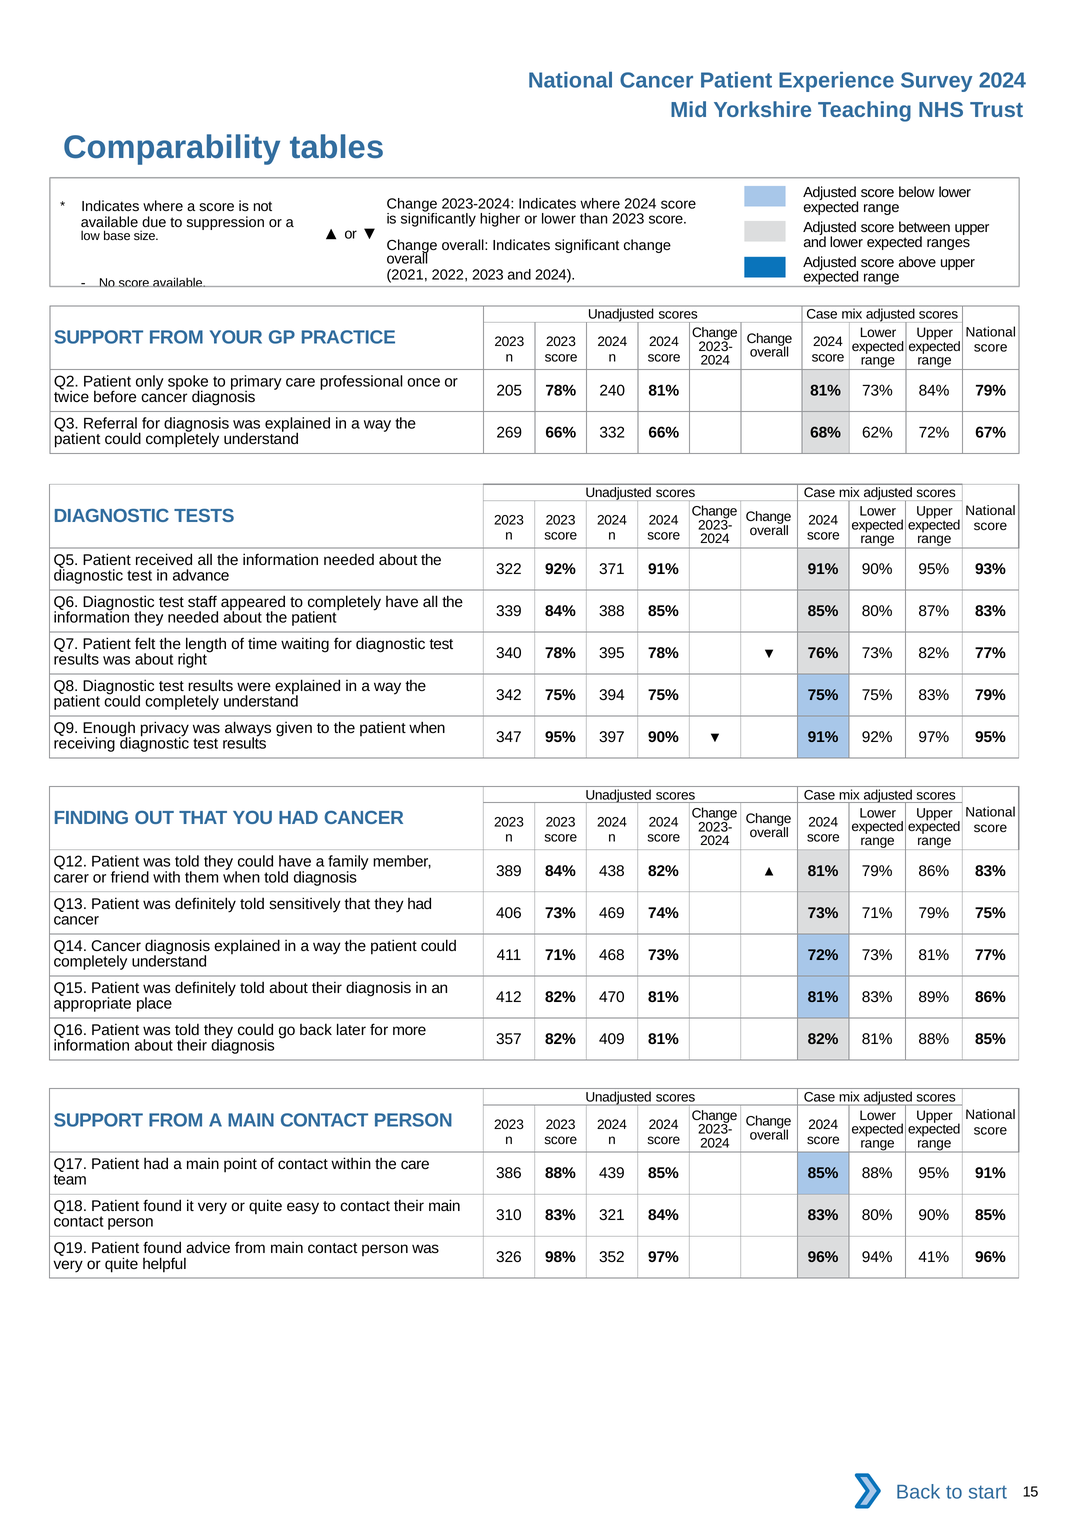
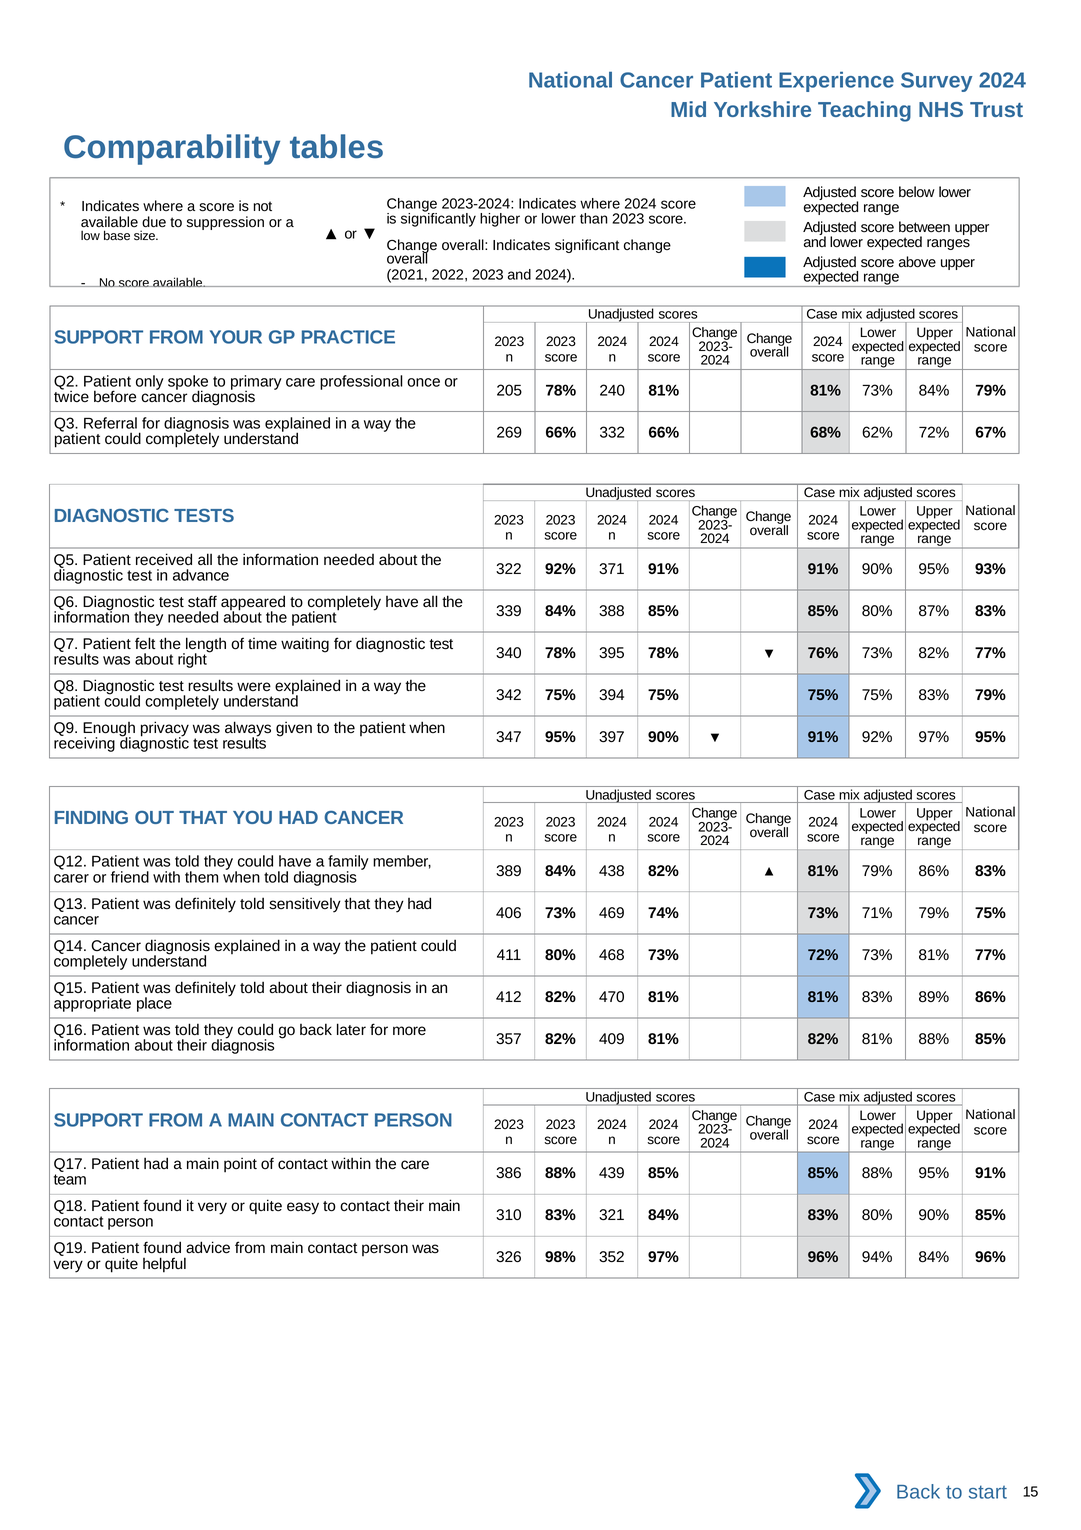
411 71%: 71% -> 80%
94% 41%: 41% -> 84%
